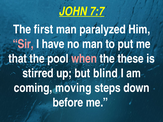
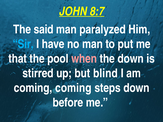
7:7: 7:7 -> 8:7
first: first -> said
Sir colour: pink -> light blue
the these: these -> down
coming moving: moving -> coming
